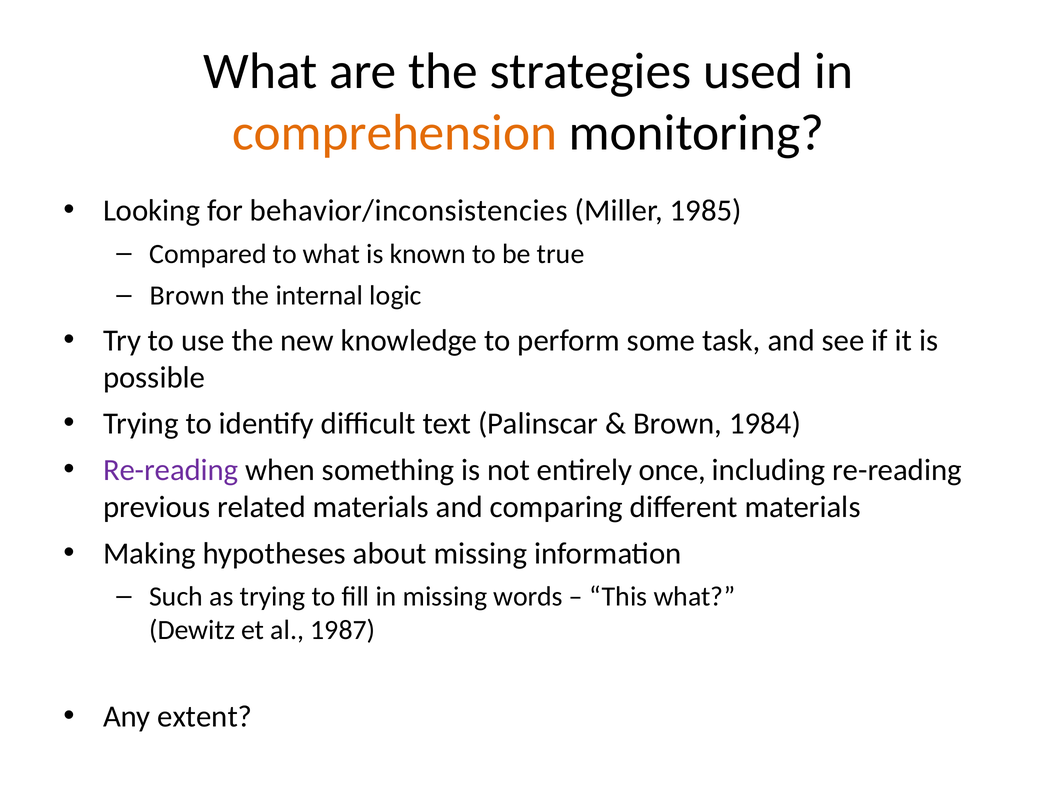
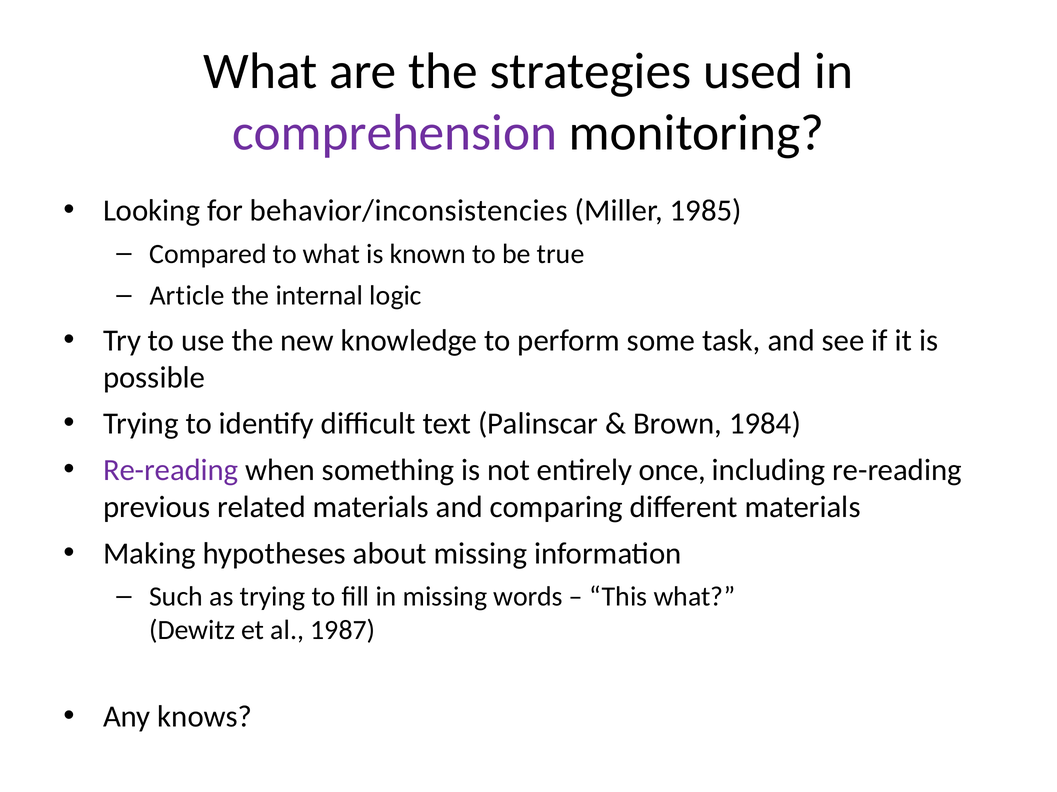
comprehension colour: orange -> purple
Brown at (187, 296): Brown -> Article
extent: extent -> knows
